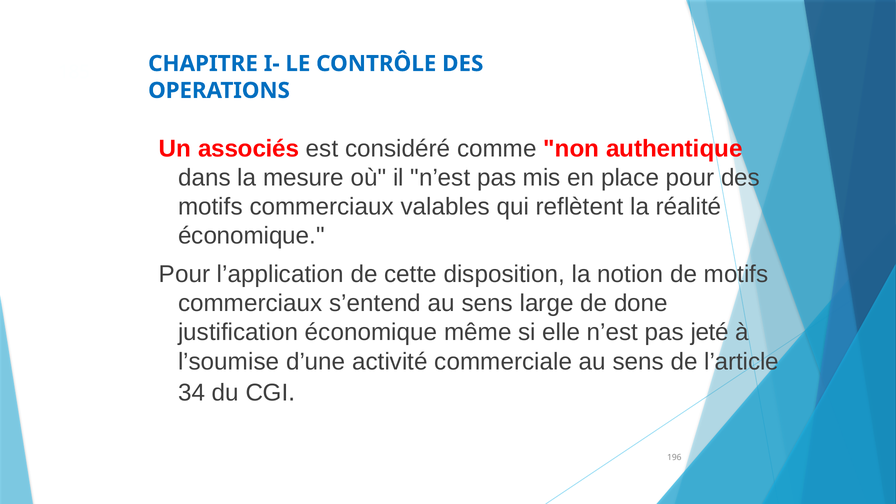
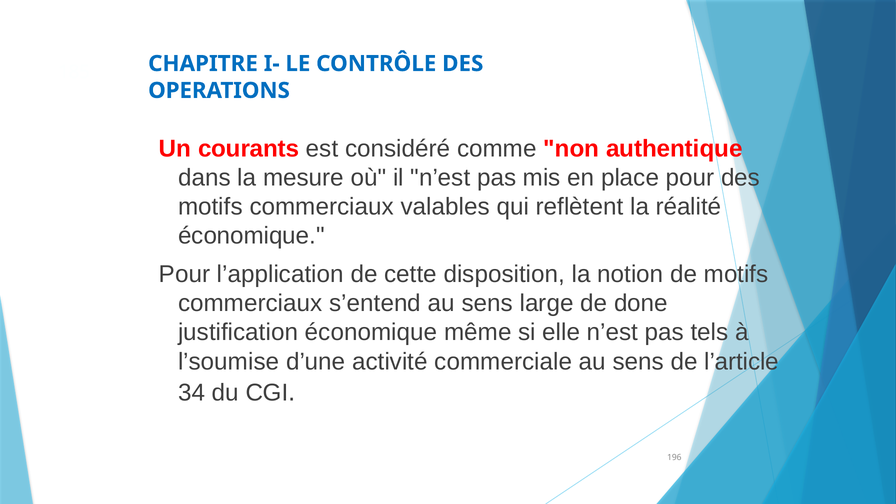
associés: associés -> courants
jeté: jeté -> tels
